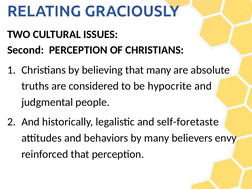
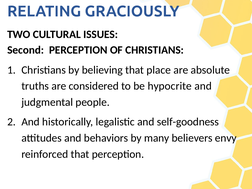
that many: many -> place
self-foretaste: self-foretaste -> self-goodness
